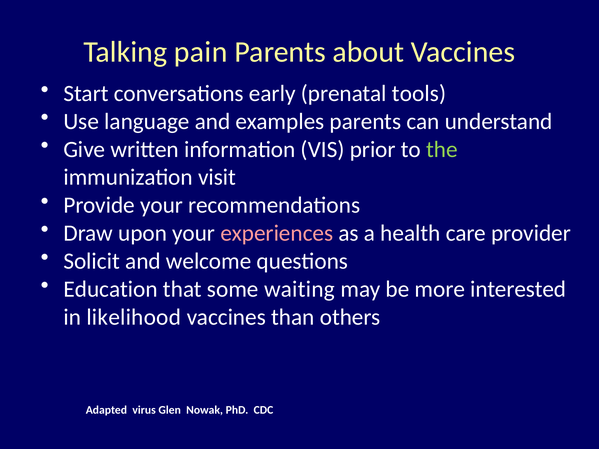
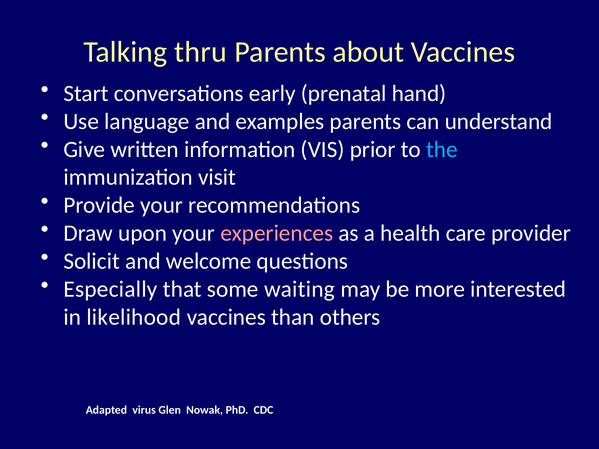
pain: pain -> thru
tools: tools -> hand
the colour: light green -> light blue
Education: Education -> Especially
